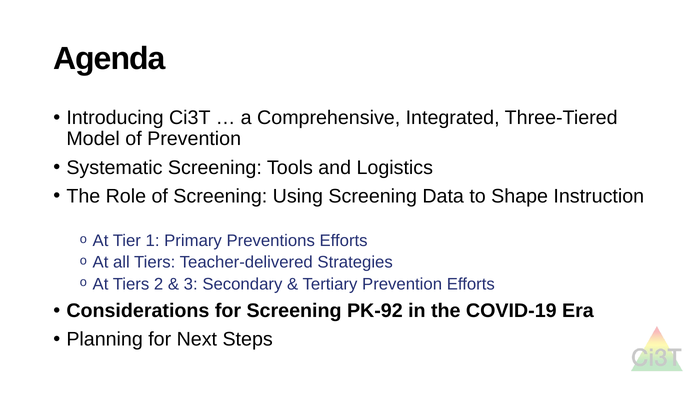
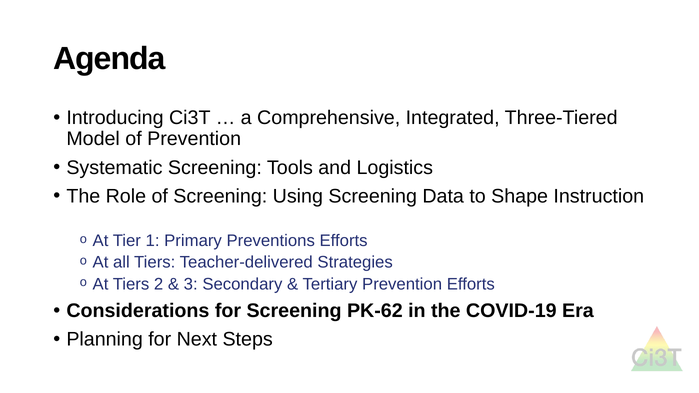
PK-92: PK-92 -> PK-62
